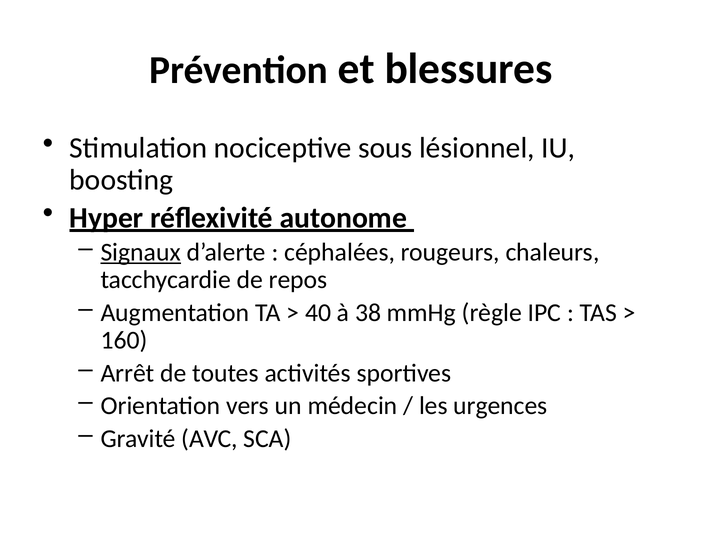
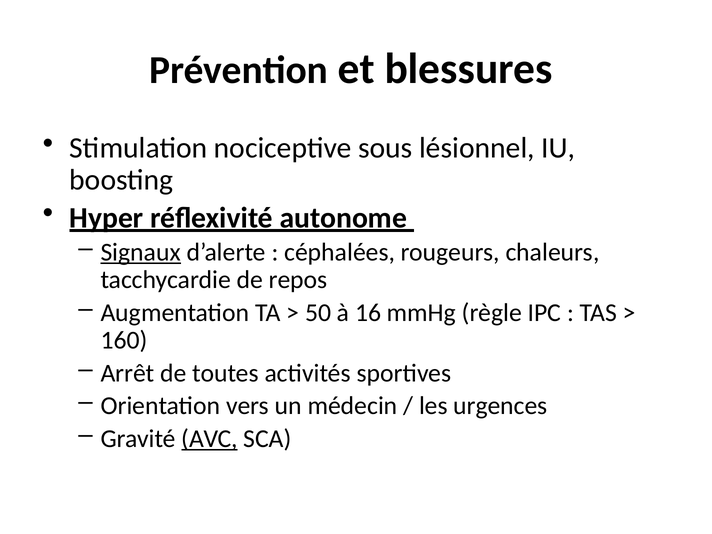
40: 40 -> 50
38: 38 -> 16
AVC underline: none -> present
